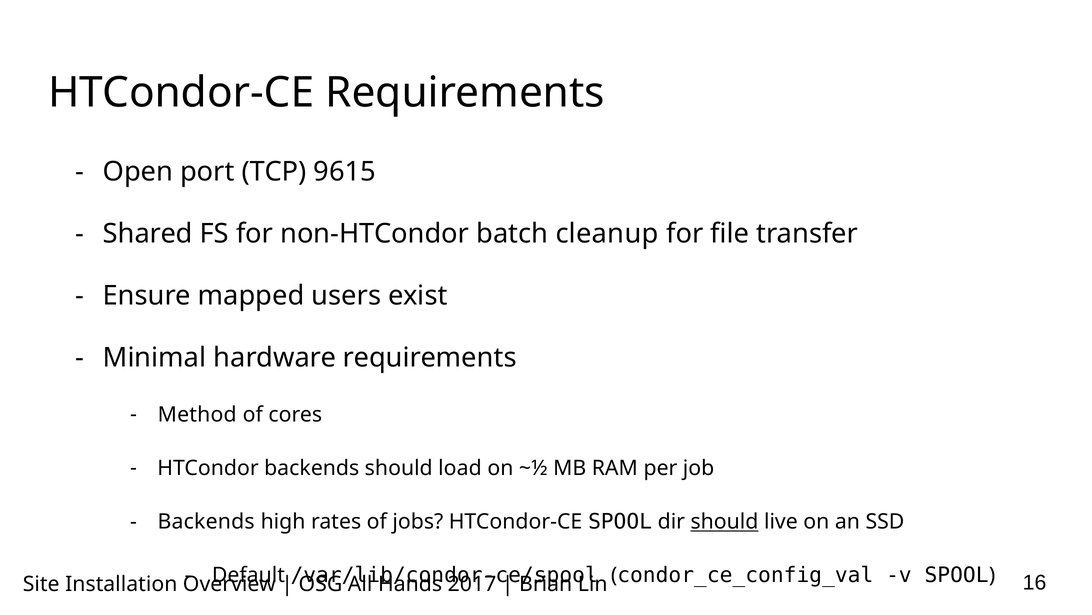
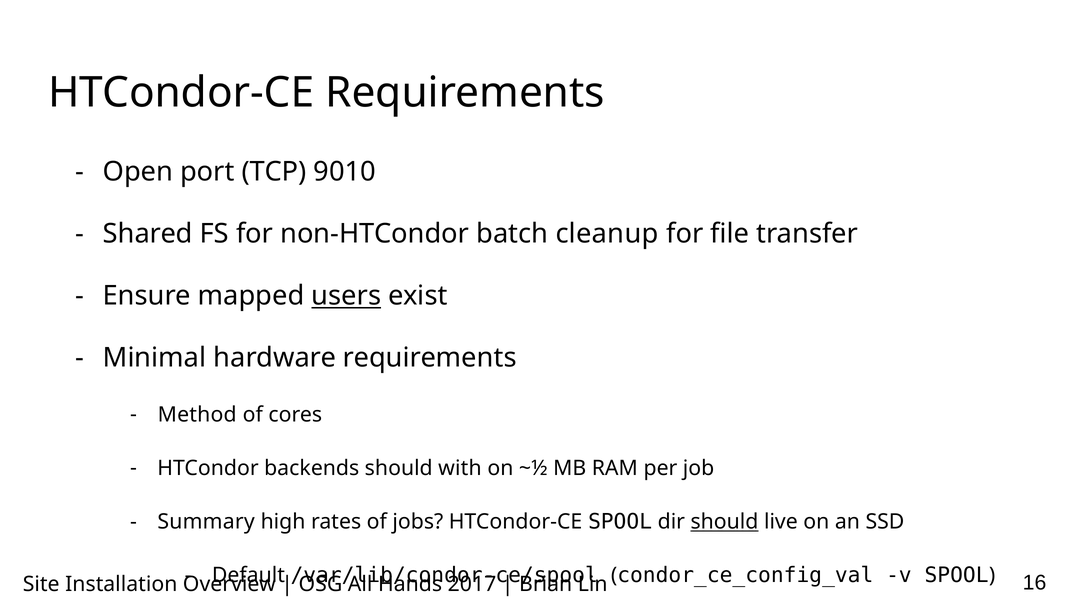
9615: 9615 -> 9010
users underline: none -> present
load: load -> with
Backends at (206, 521): Backends -> Summary
